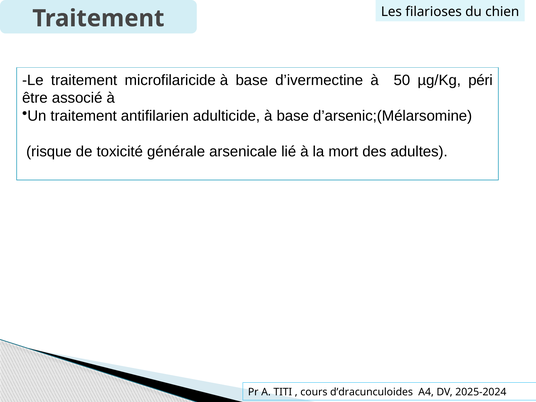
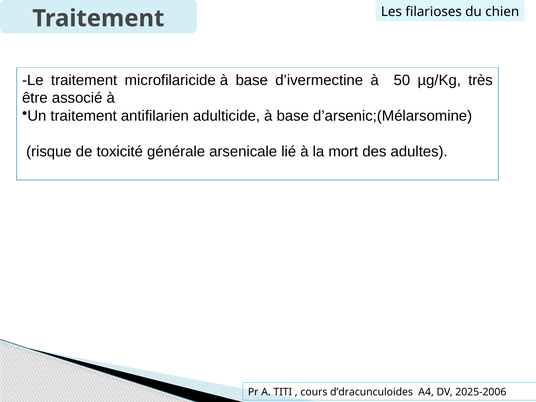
péri: péri -> très
2025-2024: 2025-2024 -> 2025-2006
